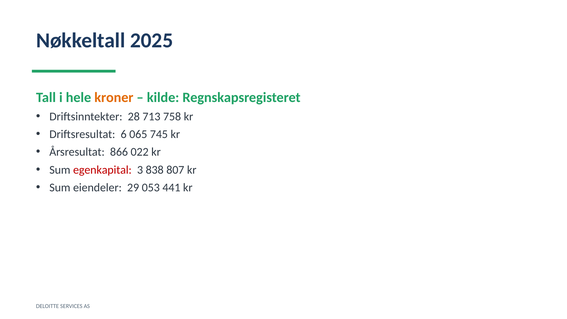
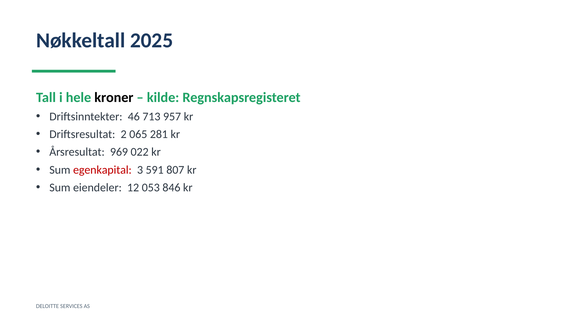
kroner colour: orange -> black
28: 28 -> 46
758: 758 -> 957
6: 6 -> 2
745: 745 -> 281
866: 866 -> 969
838: 838 -> 591
29: 29 -> 12
441: 441 -> 846
